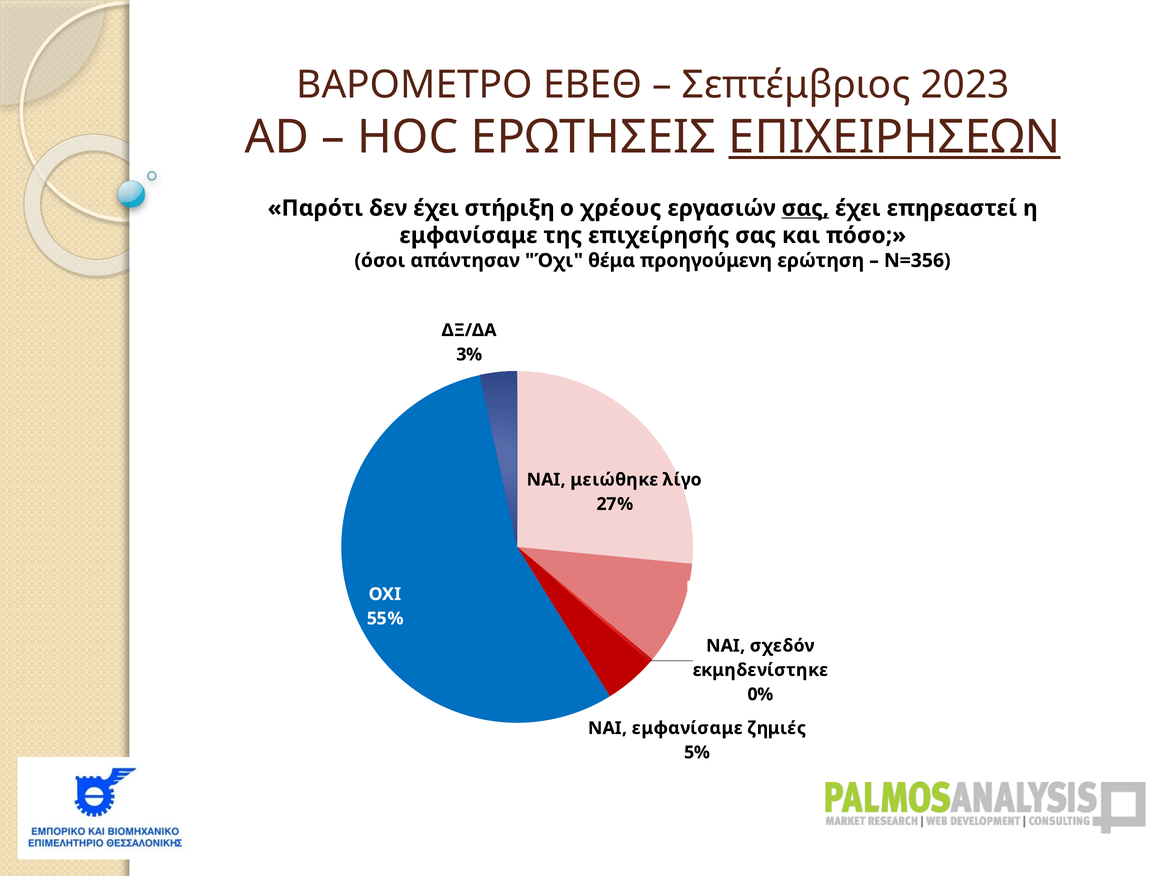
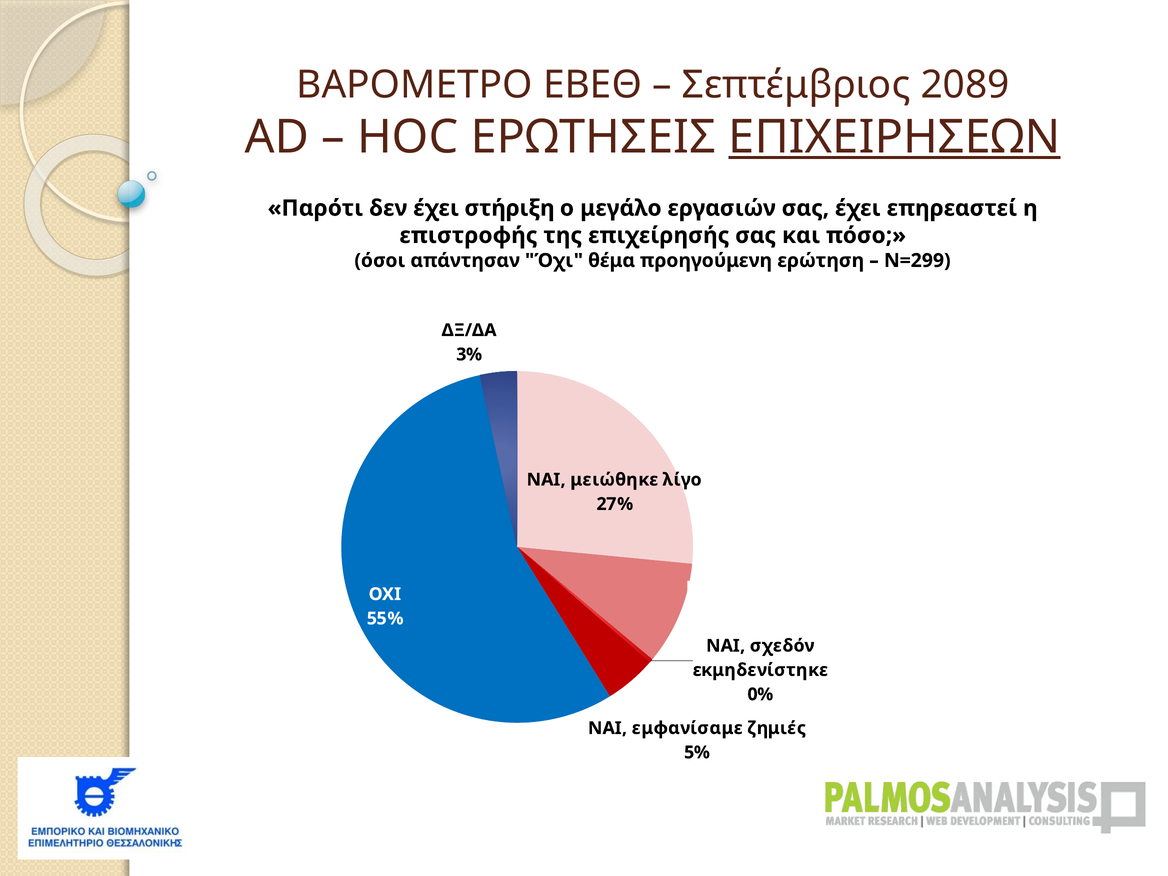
2023: 2023 -> 2089
χρέους: χρέους -> μεγάλο
σας at (805, 208) underline: present -> none
εμφανίσαμε at (468, 235): εμφανίσαμε -> επιστροφής
Ν=356: Ν=356 -> Ν=299
